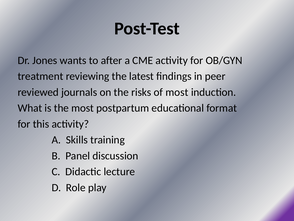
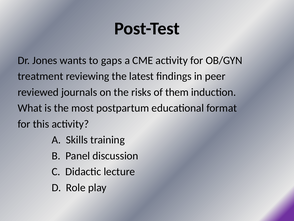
after: after -> gaps
of most: most -> them
